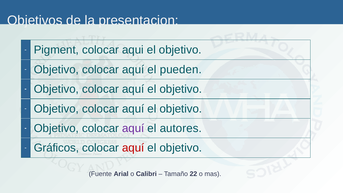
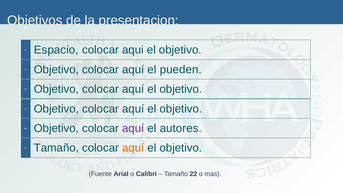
Pigment: Pigment -> Espacio
Gráficos at (56, 148): Gráficos -> Tamaño
aquí at (133, 148) colour: red -> orange
